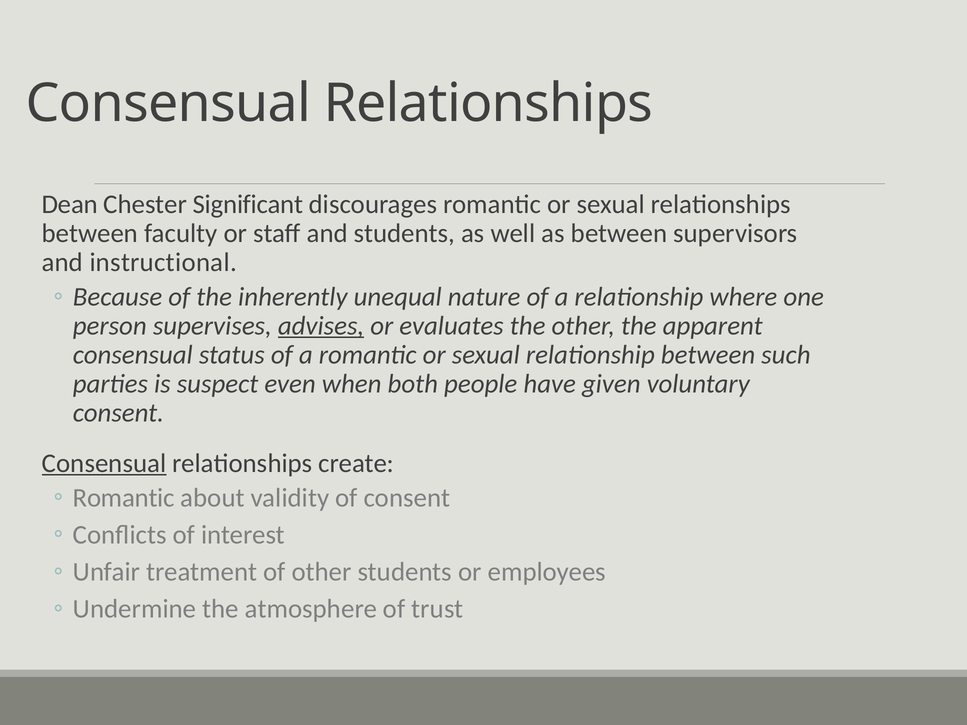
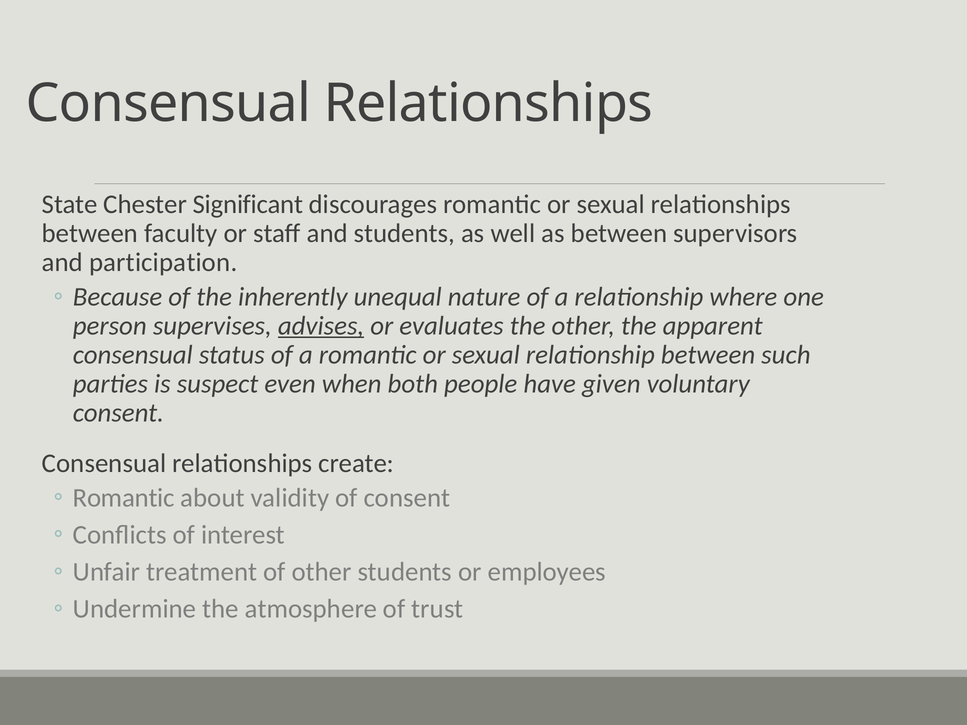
Dean: Dean -> State
instructional: instructional -> participation
Consensual at (104, 463) underline: present -> none
